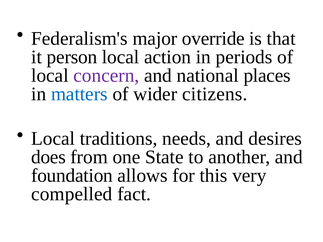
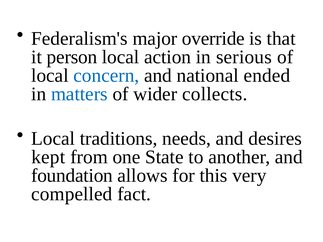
periods: periods -> serious
concern colour: purple -> blue
places: places -> ended
citizens: citizens -> collects
does: does -> kept
